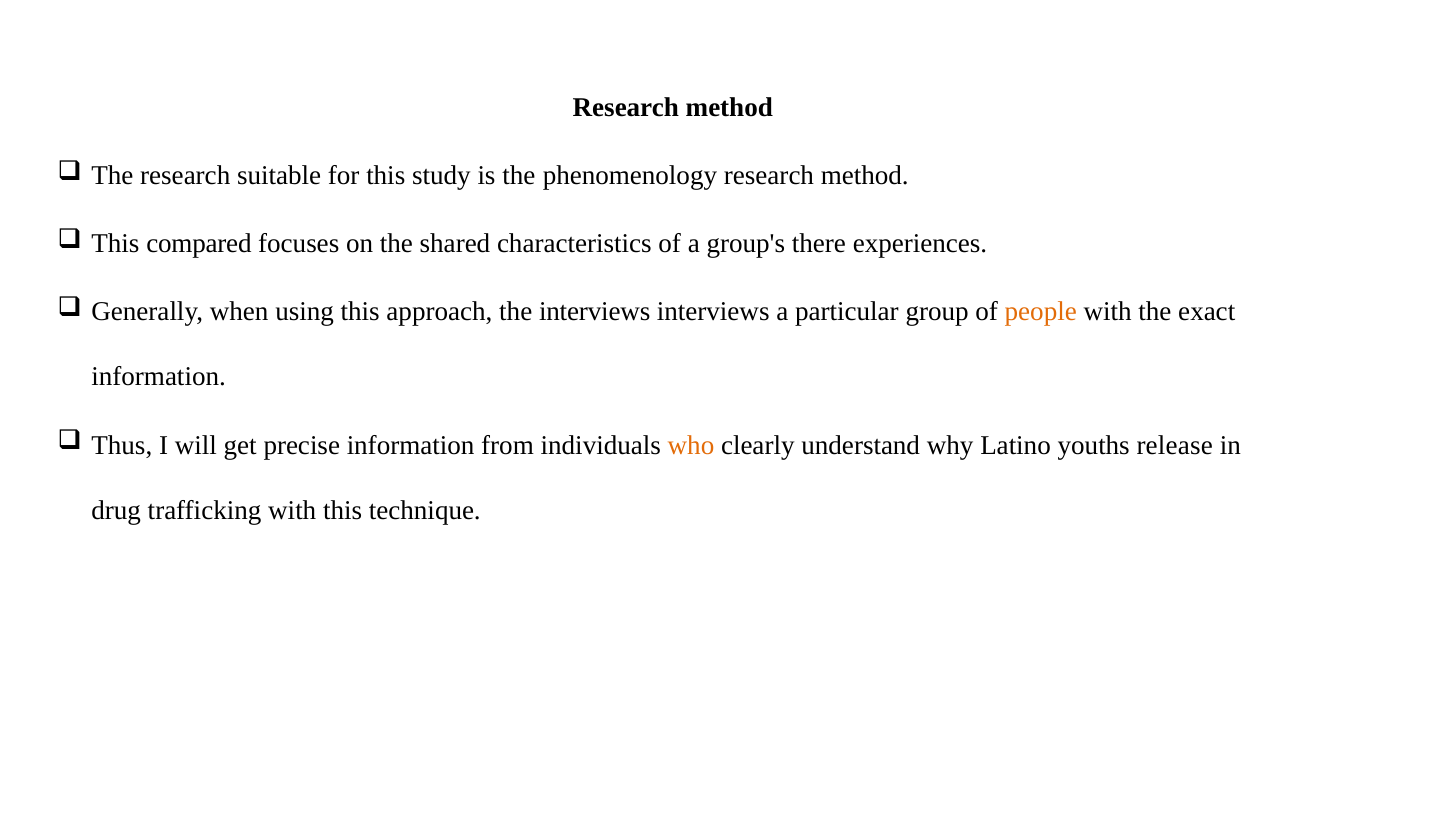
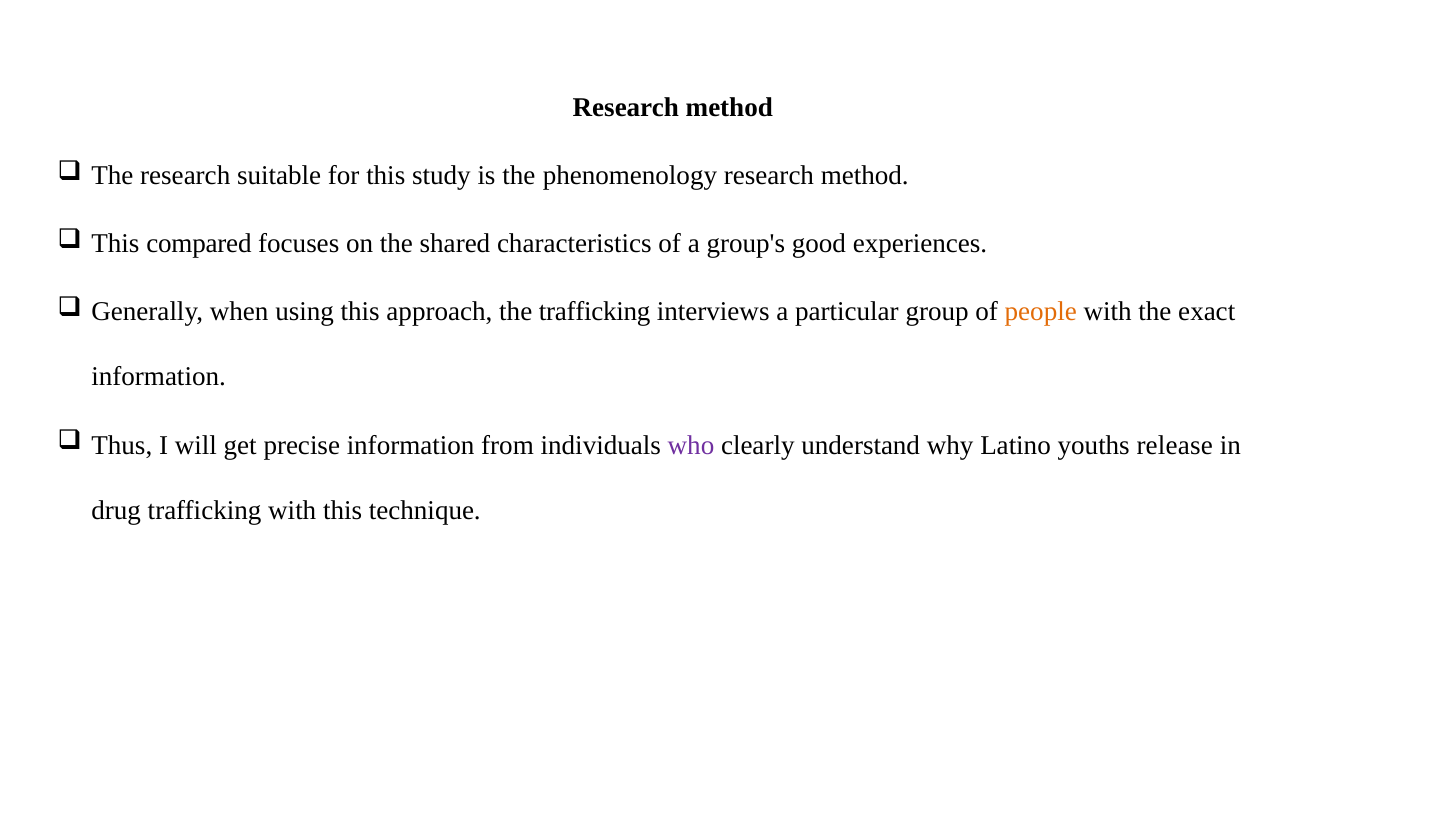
there: there -> good
the interviews: interviews -> trafficking
who colour: orange -> purple
